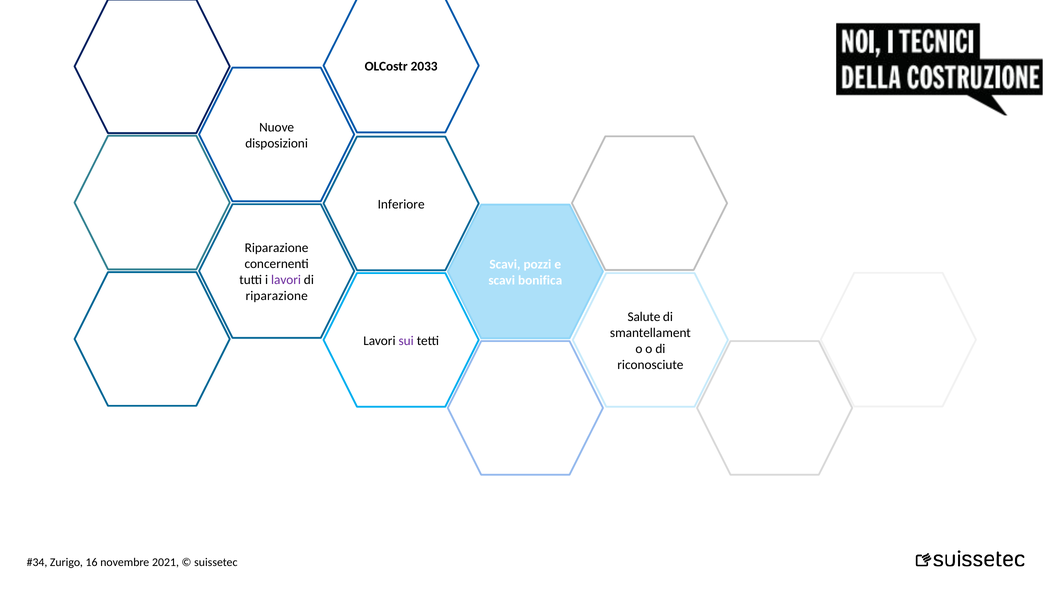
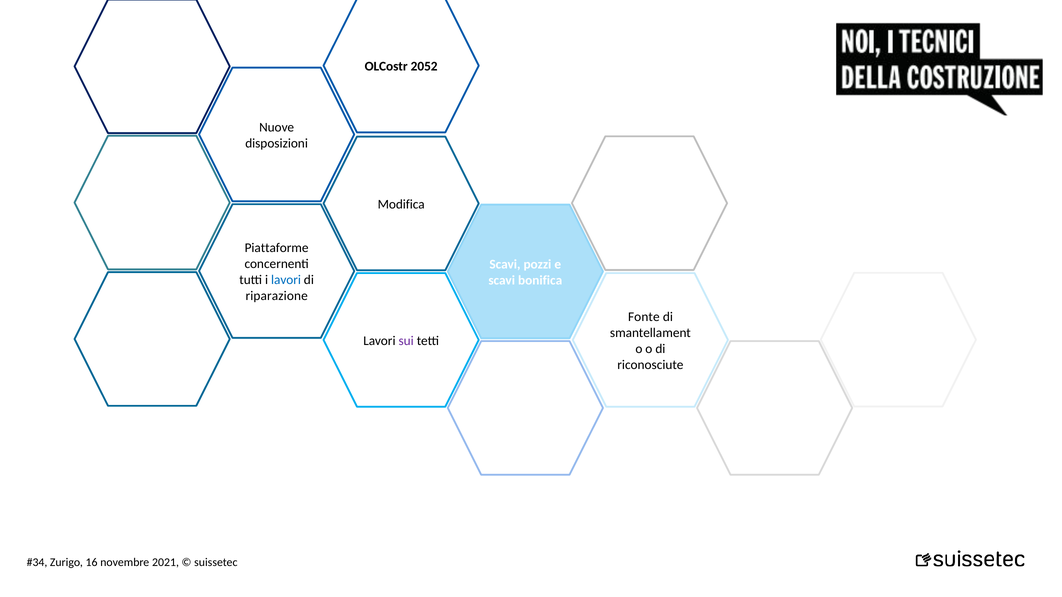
2033: 2033 -> 2052
Inferiore: Inferiore -> Modifica
Riparazione at (277, 248): Riparazione -> Piattaforme
lavori at (286, 280) colour: purple -> blue
Salute: Salute -> Fonte
